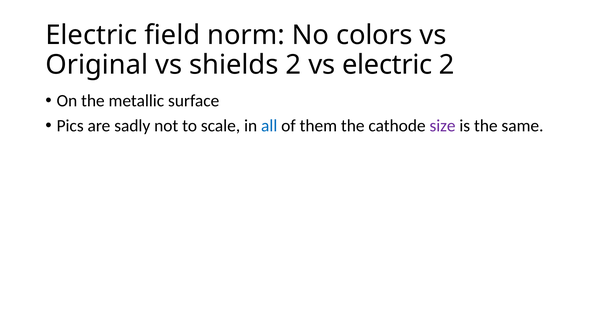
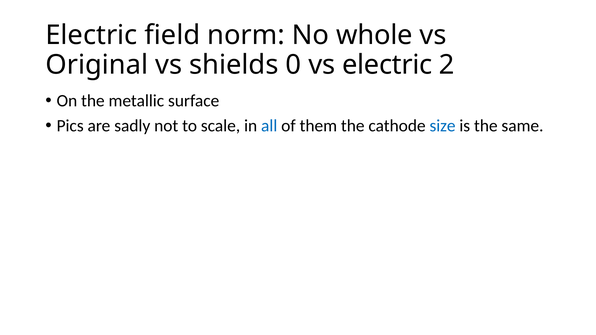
colors: colors -> whole
shields 2: 2 -> 0
size colour: purple -> blue
